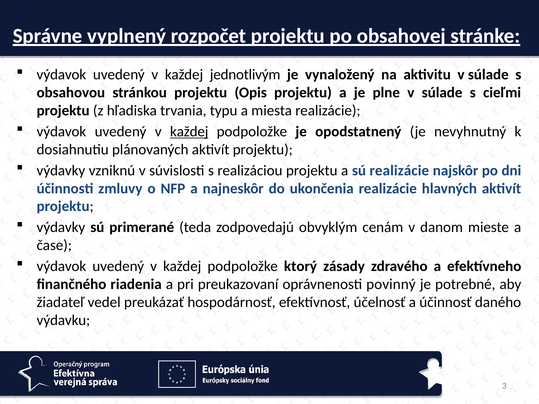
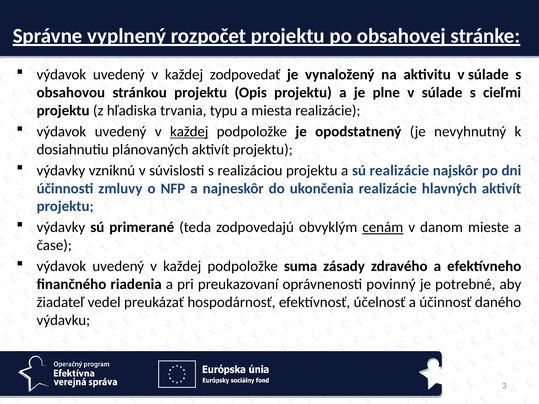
jednotlivým: jednotlivým -> zodpovedať
cenám underline: none -> present
ktorý: ktorý -> suma
